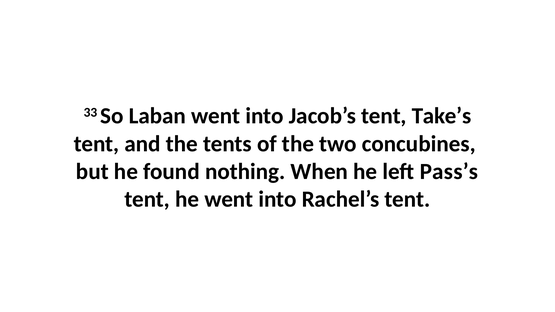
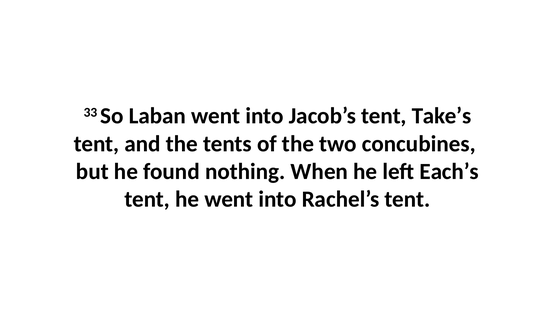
Pass’s: Pass’s -> Each’s
